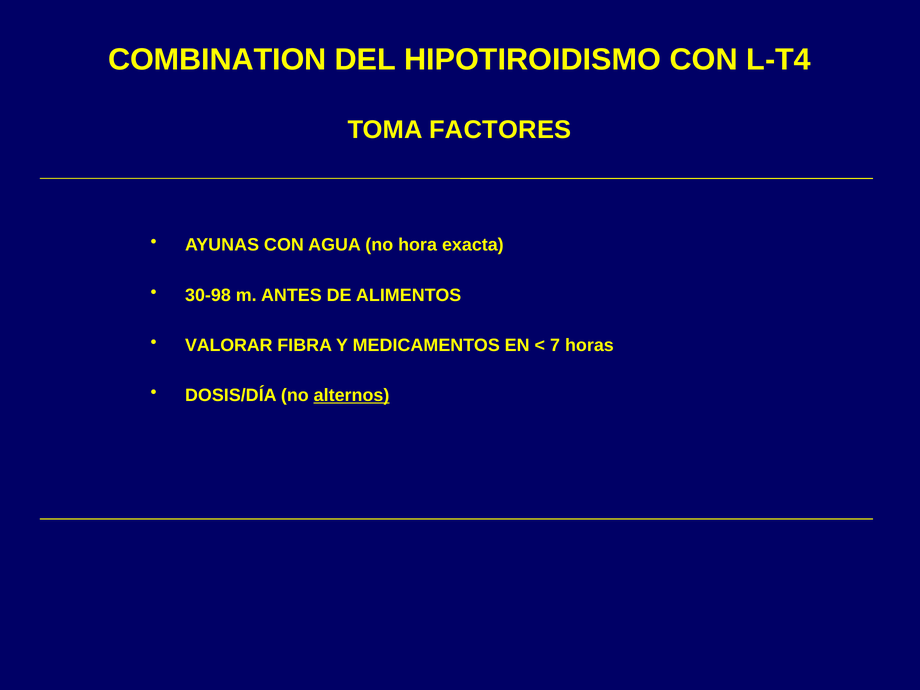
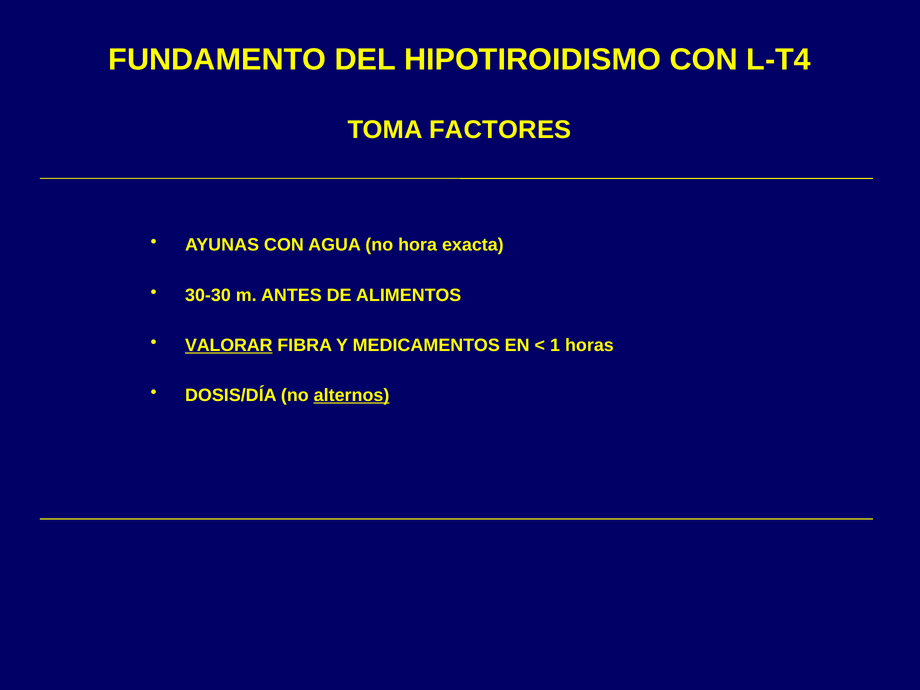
COMBINATION: COMBINATION -> FUNDAMENTO
30-98: 30-98 -> 30-30
VALORAR underline: none -> present
7: 7 -> 1
